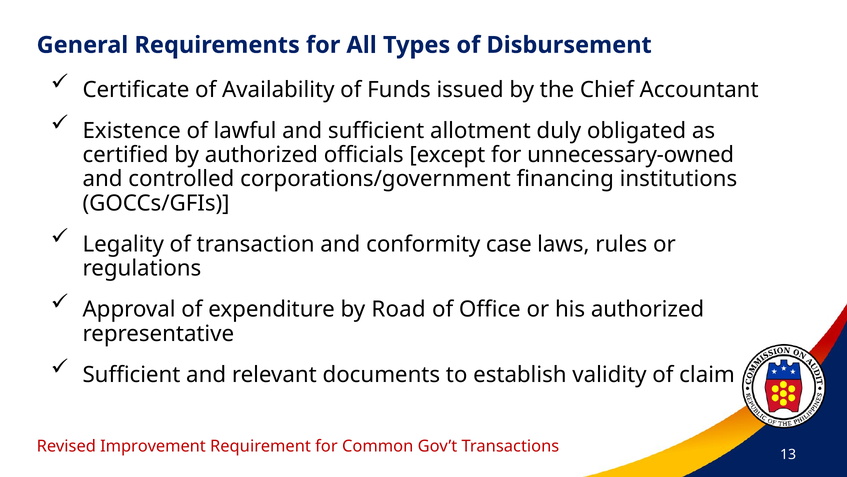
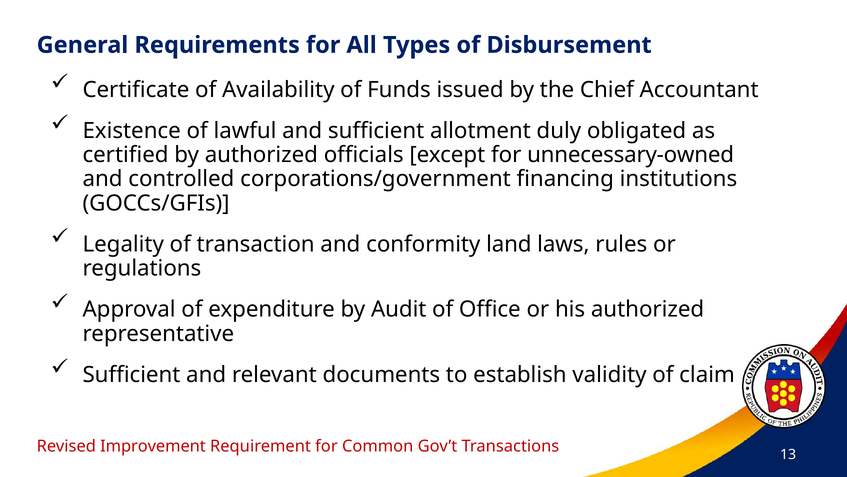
case: case -> land
Road: Road -> Audit
